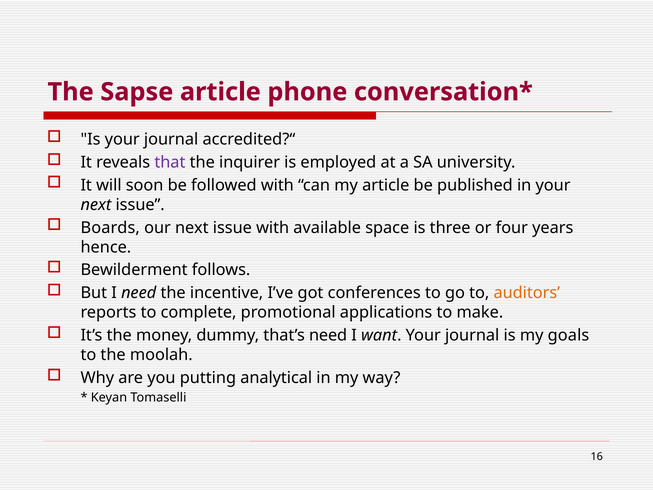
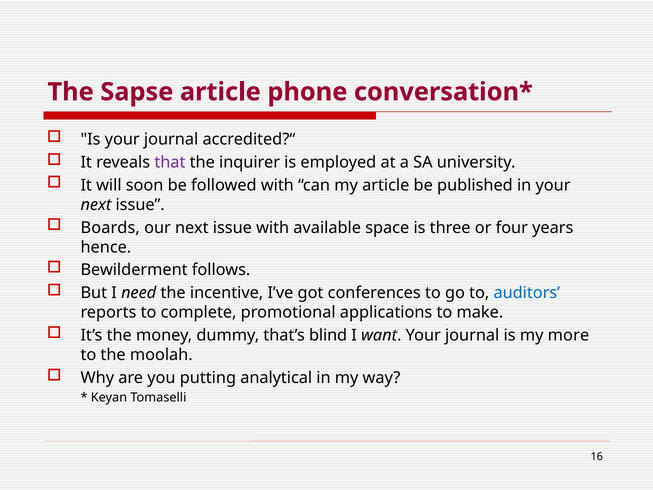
auditors colour: orange -> blue
that’s need: need -> blind
goals: goals -> more
